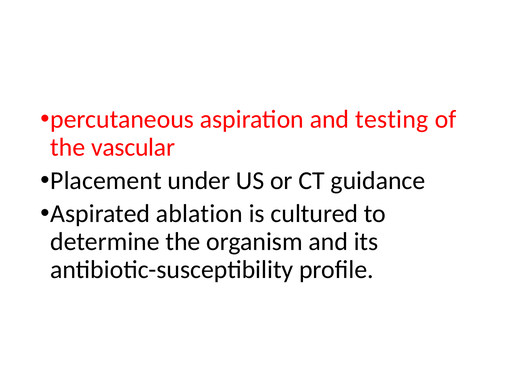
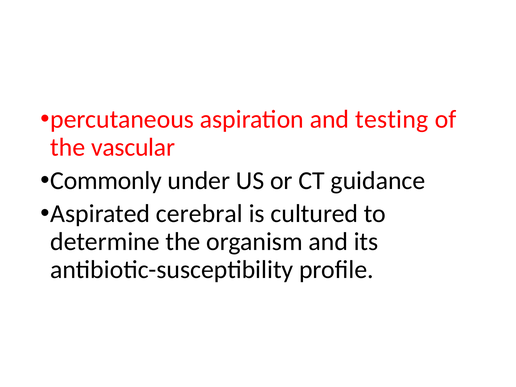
Placement: Placement -> Commonly
ablation: ablation -> cerebral
